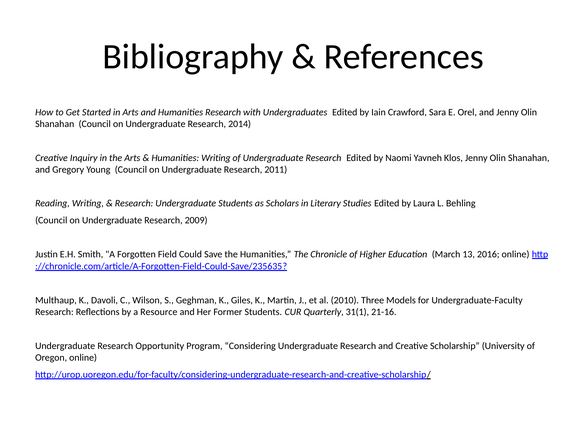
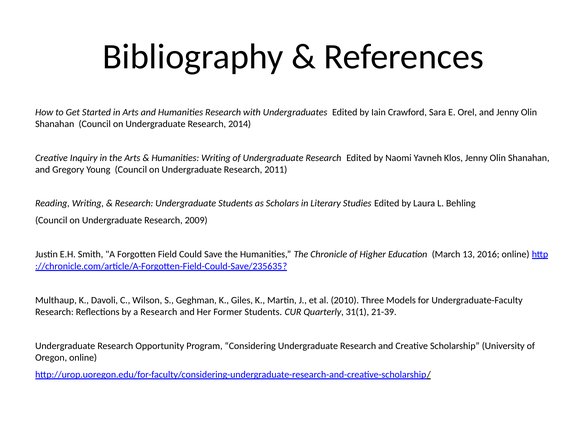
a Resource: Resource -> Research
21-16: 21-16 -> 21-39
